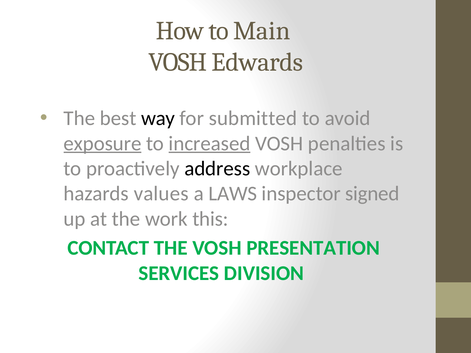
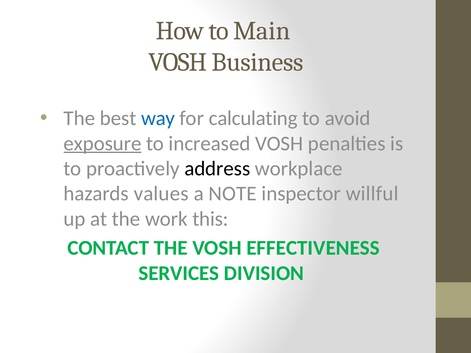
Edwards: Edwards -> Business
way colour: black -> blue
submitted: submitted -> calculating
increased underline: present -> none
LAWS: LAWS -> NOTE
signed: signed -> willful
PRESENTATION: PRESENTATION -> EFFECTIVENESS
